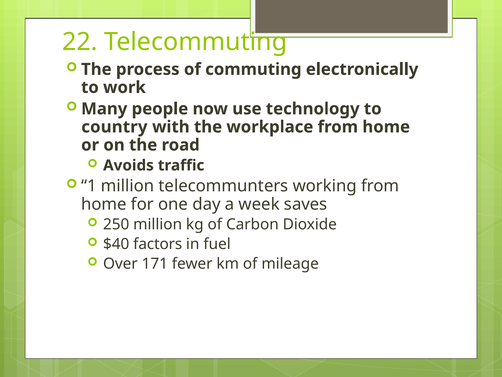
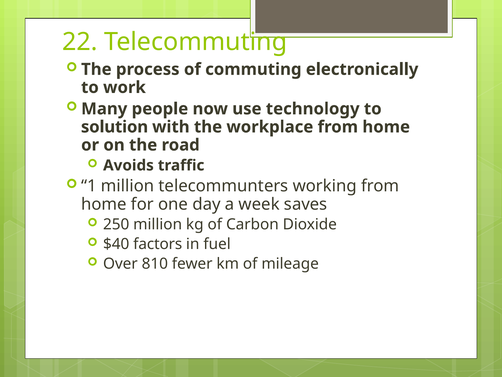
country: country -> solution
171: 171 -> 810
